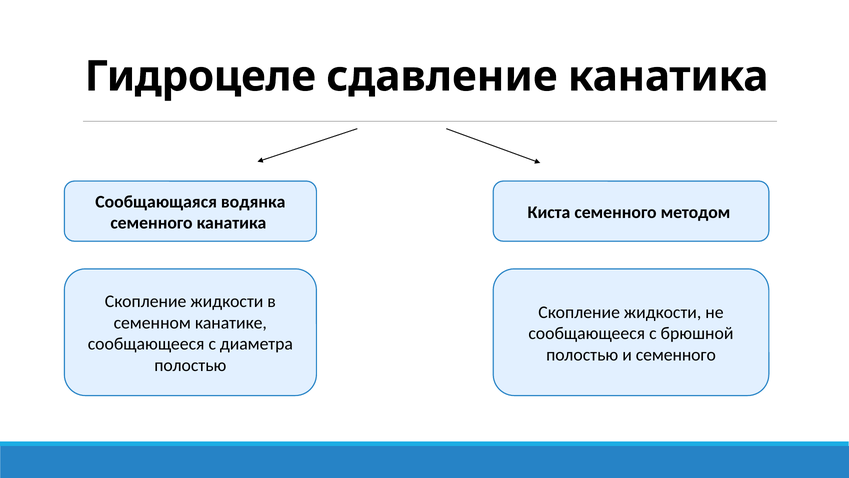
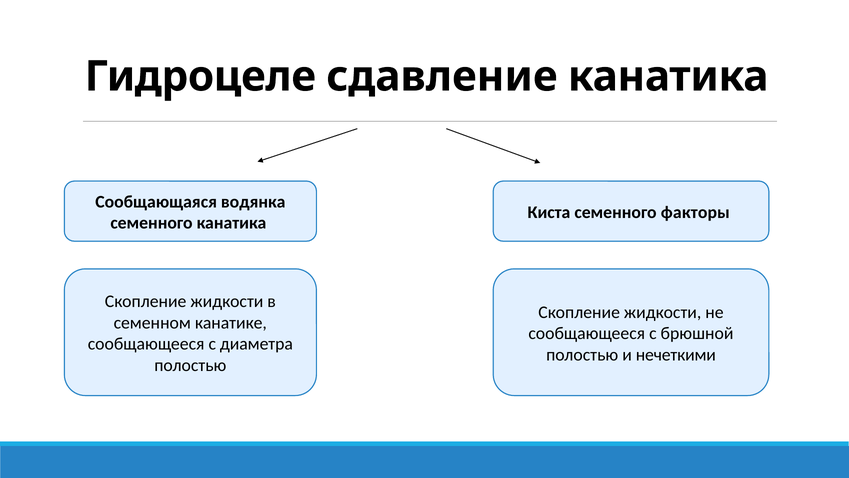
методом: методом -> факторы
и семенного: семенного -> нечеткими
